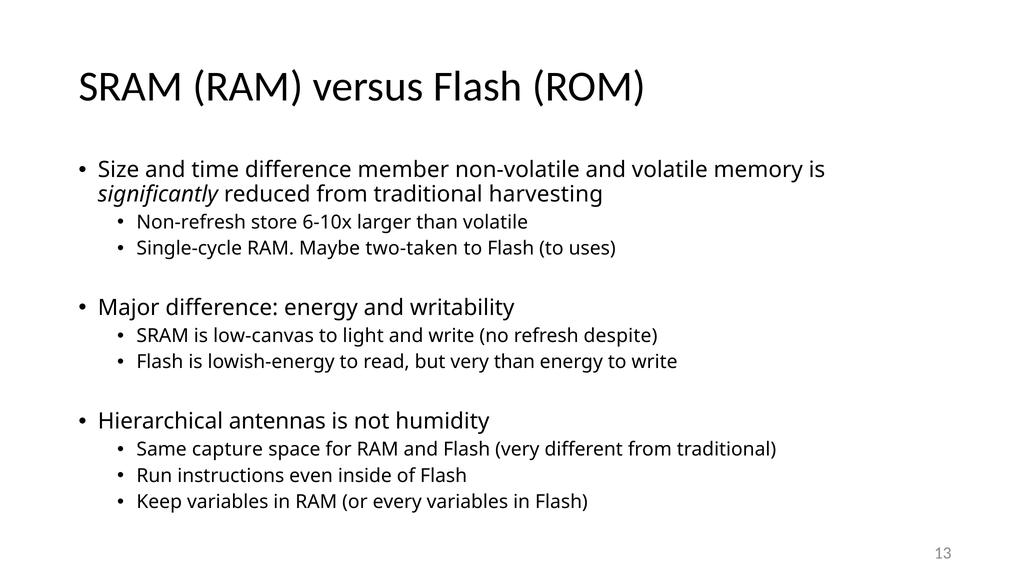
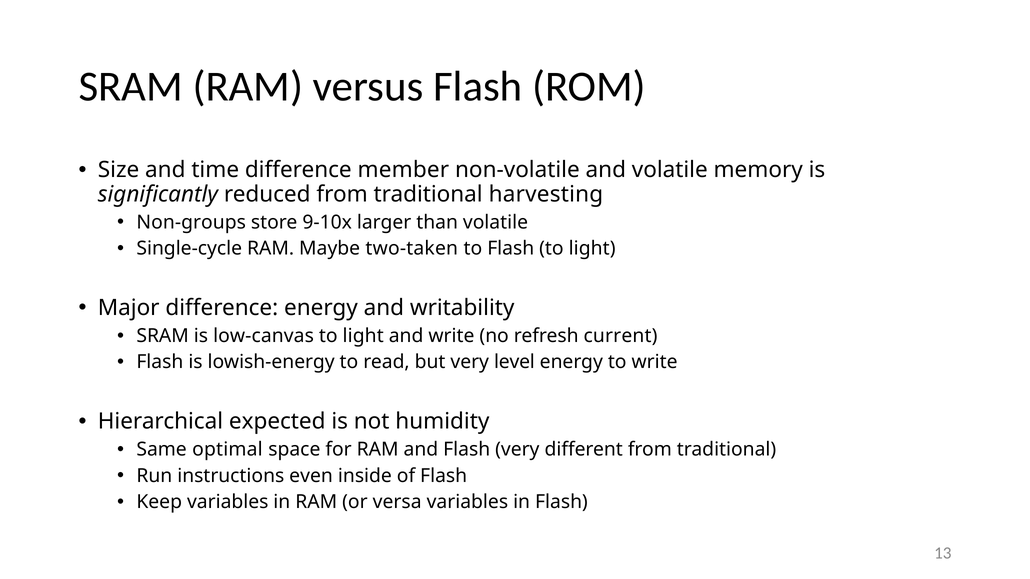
Non-refresh: Non-refresh -> Non-groups
6-10x: 6-10x -> 9-10x
Flash to uses: uses -> light
despite: despite -> current
very than: than -> level
antennas: antennas -> expected
capture: capture -> optimal
every: every -> versa
